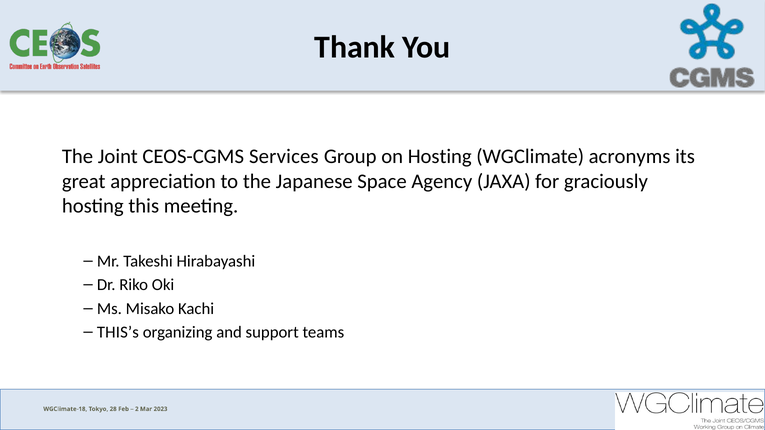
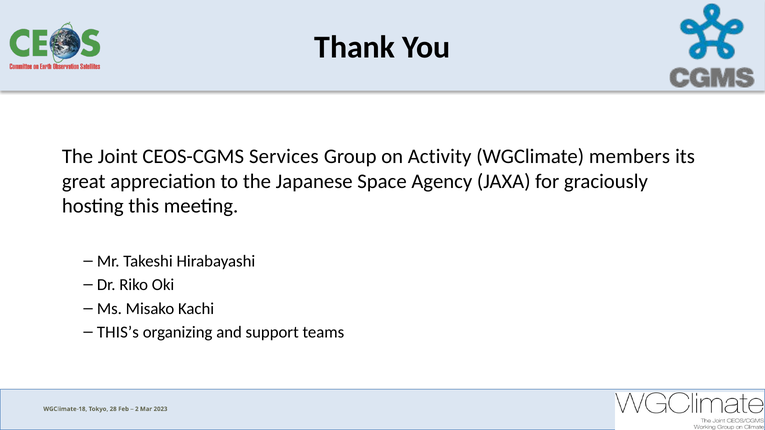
on Hosting: Hosting -> Activity
acronyms: acronyms -> members
